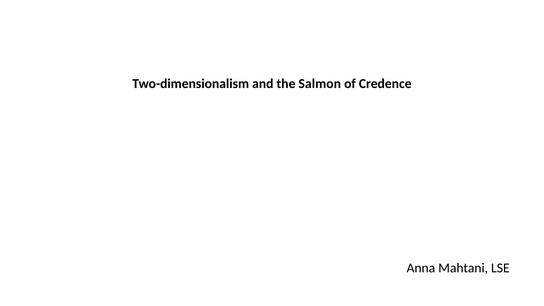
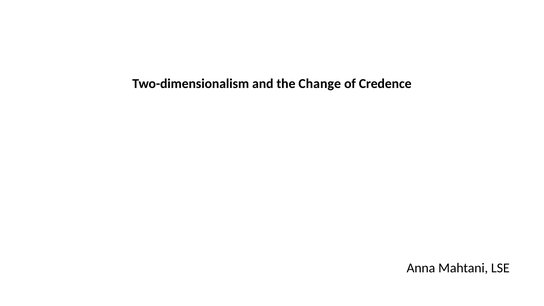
Salmon: Salmon -> Change
